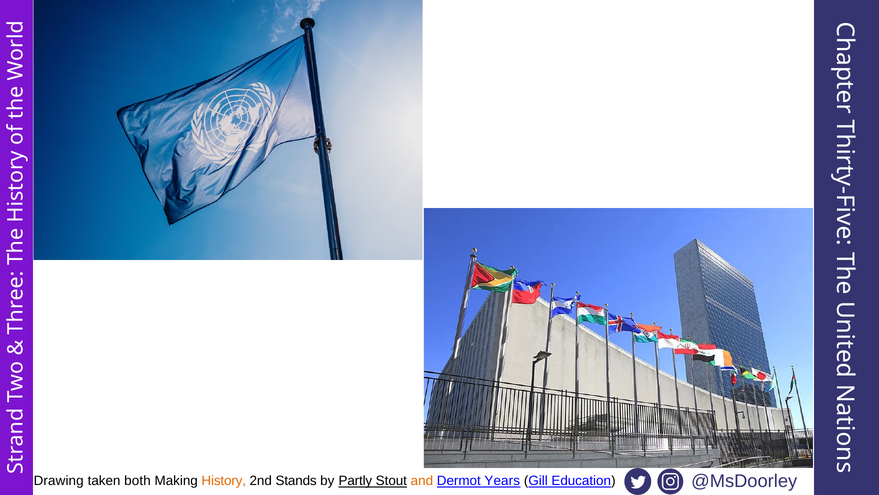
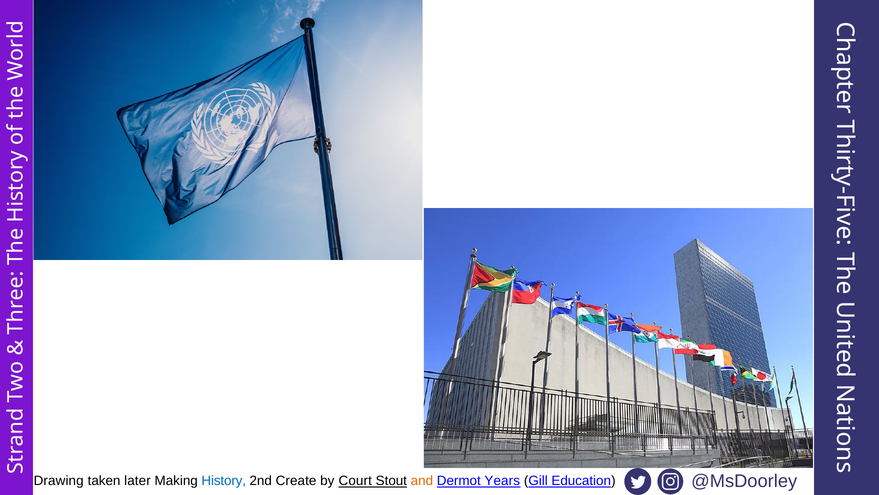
both: both -> later
History colour: orange -> blue
Stands: Stands -> Create
Partly: Partly -> Court
